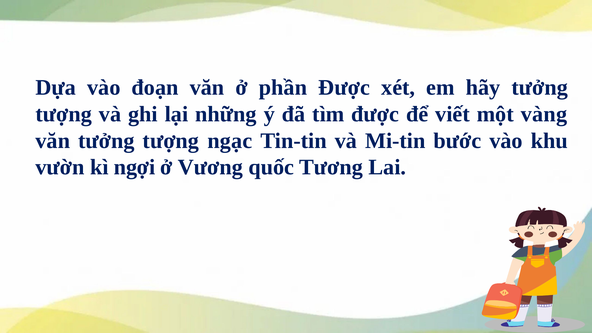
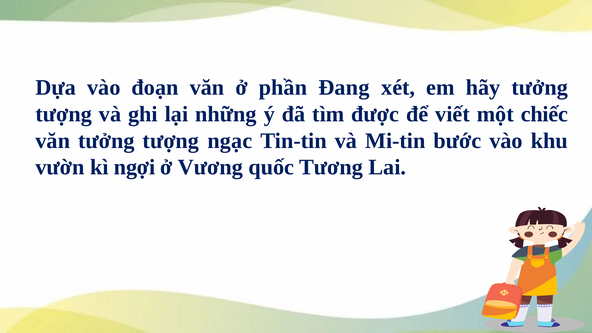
phần Được: Được -> Đang
vàng: vàng -> chiếc
